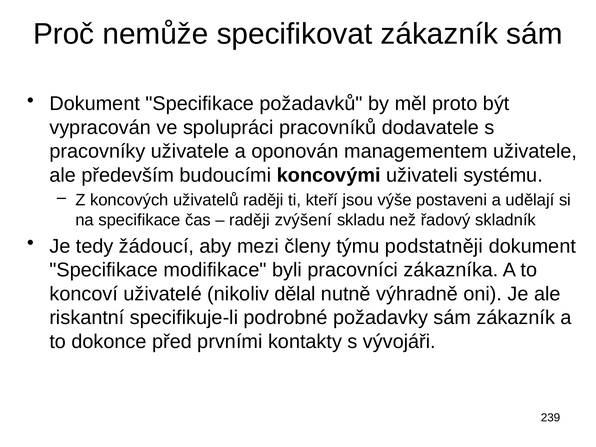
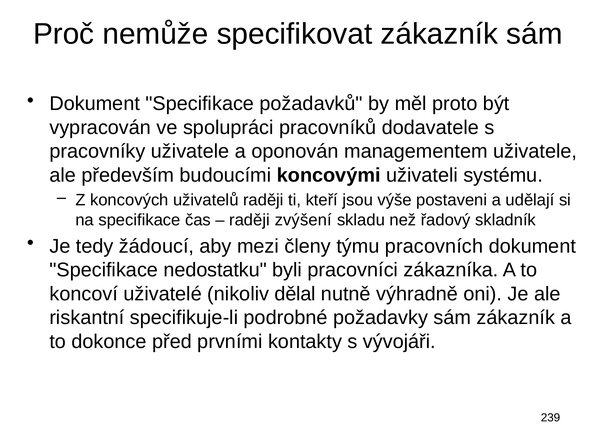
podstatněji: podstatněji -> pracovních
modifikace: modifikace -> nedostatku
